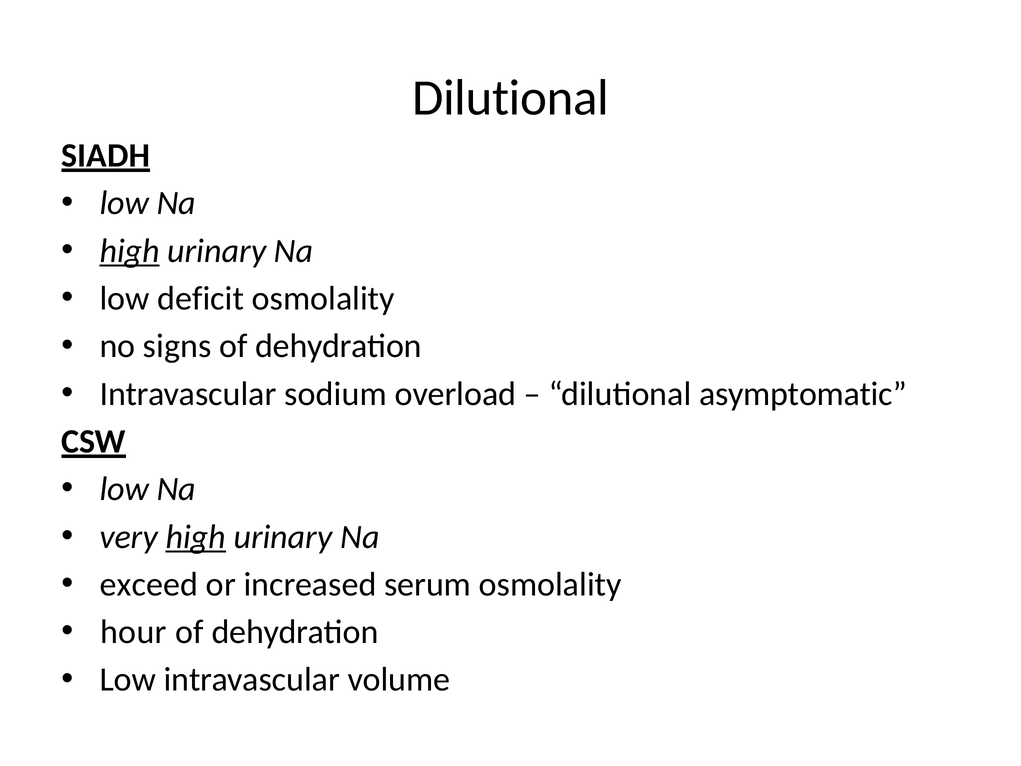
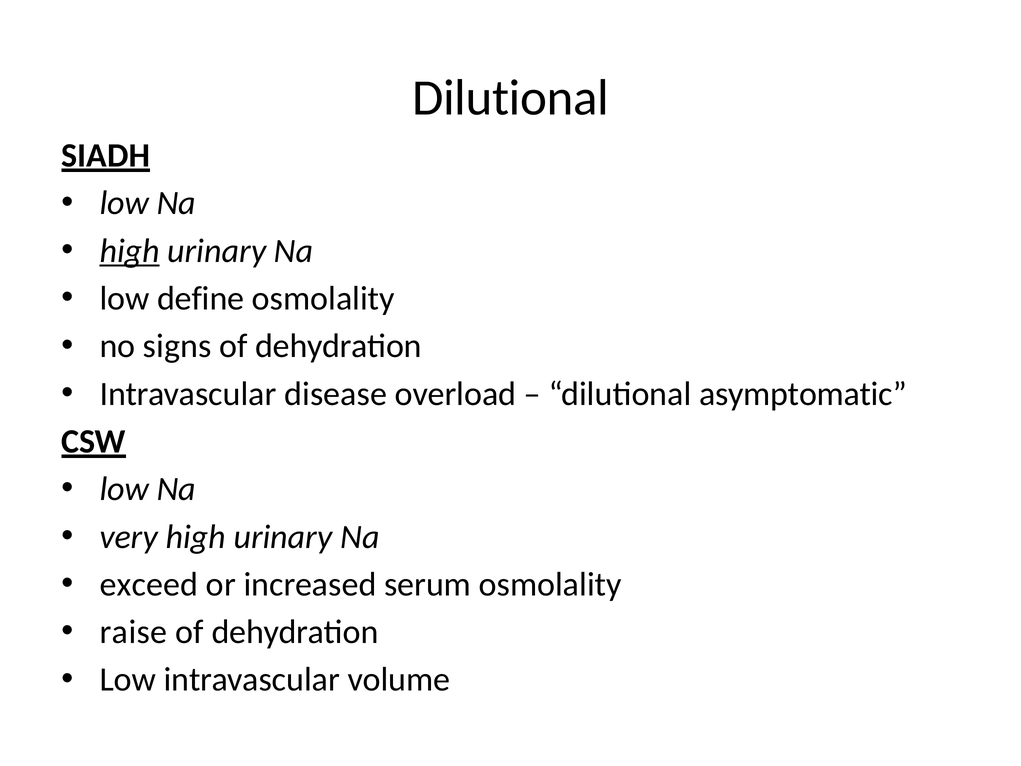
deficit: deficit -> define
sodium: sodium -> disease
high at (196, 537) underline: present -> none
hour: hour -> raise
